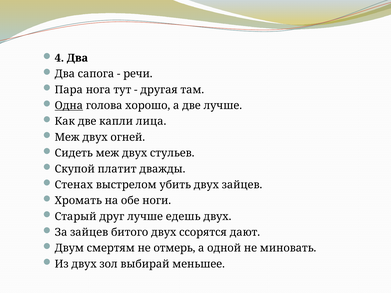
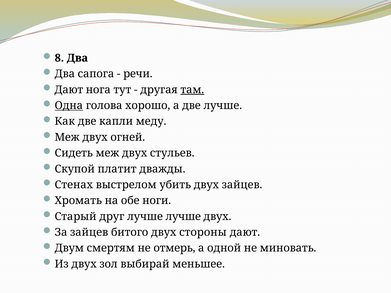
4: 4 -> 8
Пара at (69, 90): Пара -> Дают
там underline: none -> present
лица: лица -> меду
лучше едешь: едешь -> лучше
ссорятся: ссорятся -> стороны
